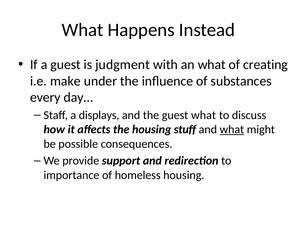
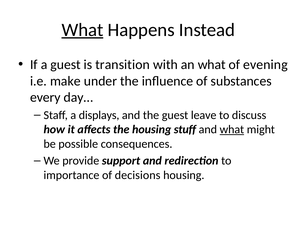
What at (82, 30) underline: none -> present
judgment: judgment -> transition
creating: creating -> evening
guest what: what -> leave
homeless: homeless -> decisions
